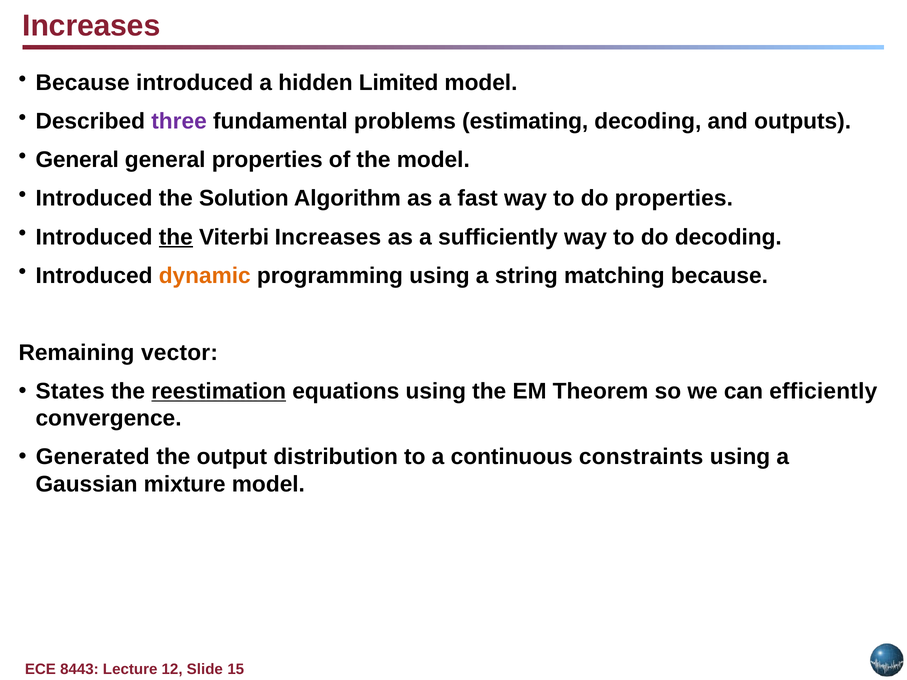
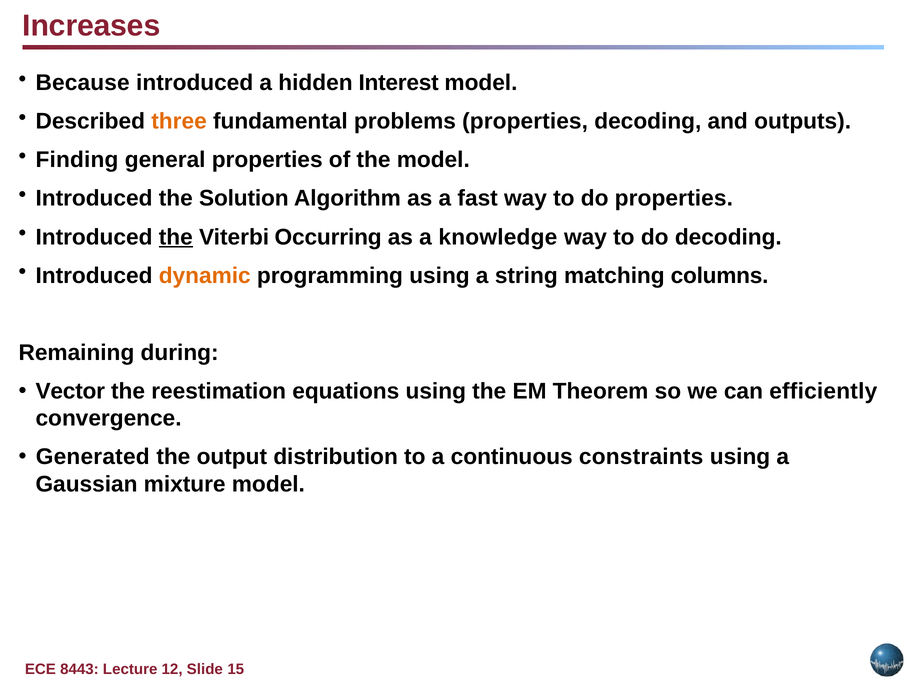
Limited: Limited -> Interest
three colour: purple -> orange
problems estimating: estimating -> properties
General at (77, 160): General -> Finding
Viterbi Increases: Increases -> Occurring
sufficiently: sufficiently -> knowledge
matching because: because -> columns
vector: vector -> during
States: States -> Vector
reestimation underline: present -> none
